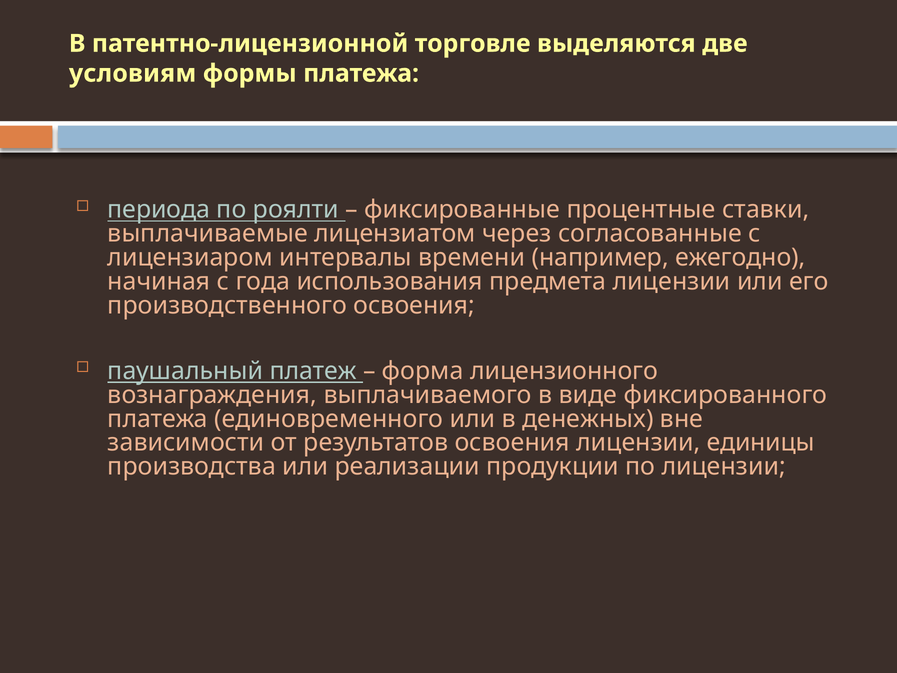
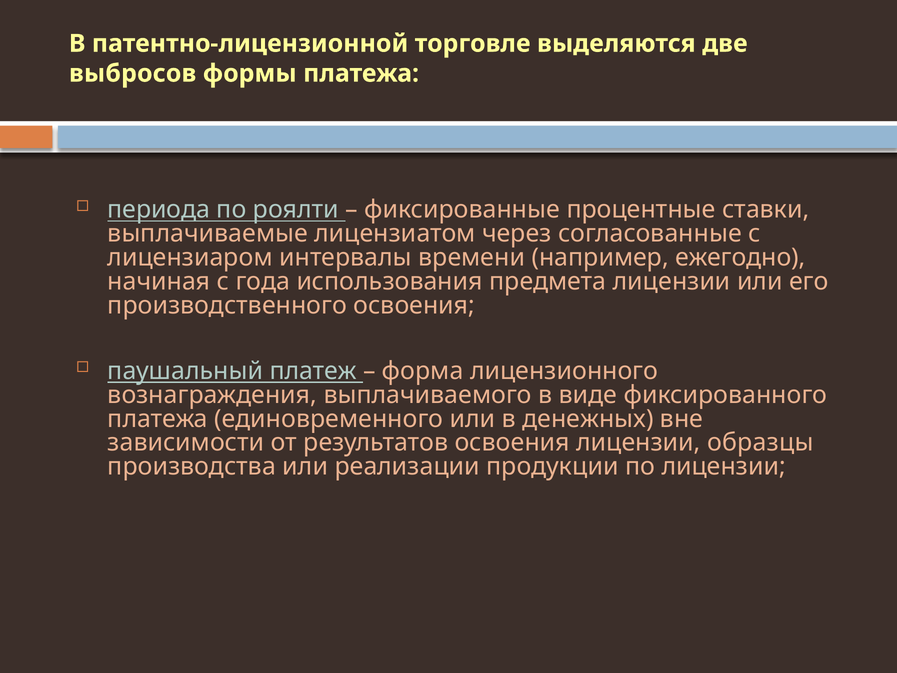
условиям: условиям -> выбросов
единицы: единицы -> образцы
